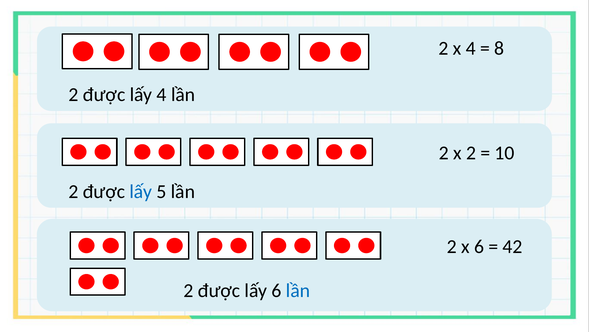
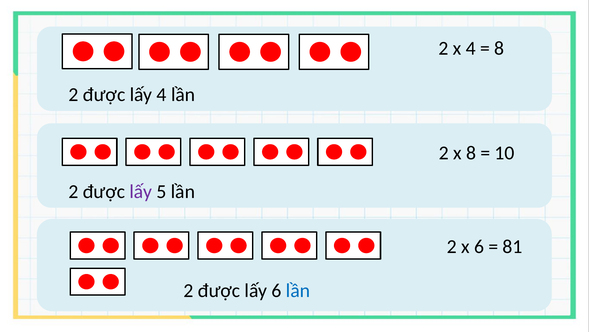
x 2: 2 -> 8
lấy at (141, 191) colour: blue -> purple
42: 42 -> 81
